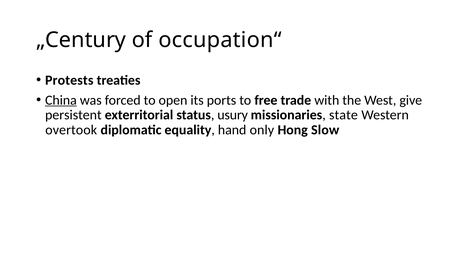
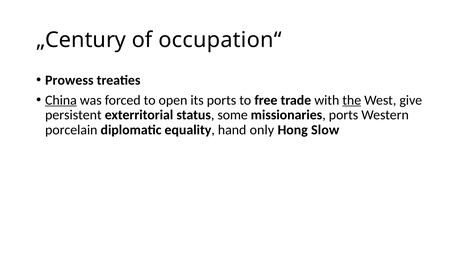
Protests: Protests -> Prowess
the underline: none -> present
usury: usury -> some
missionaries state: state -> ports
overtook: overtook -> porcelain
